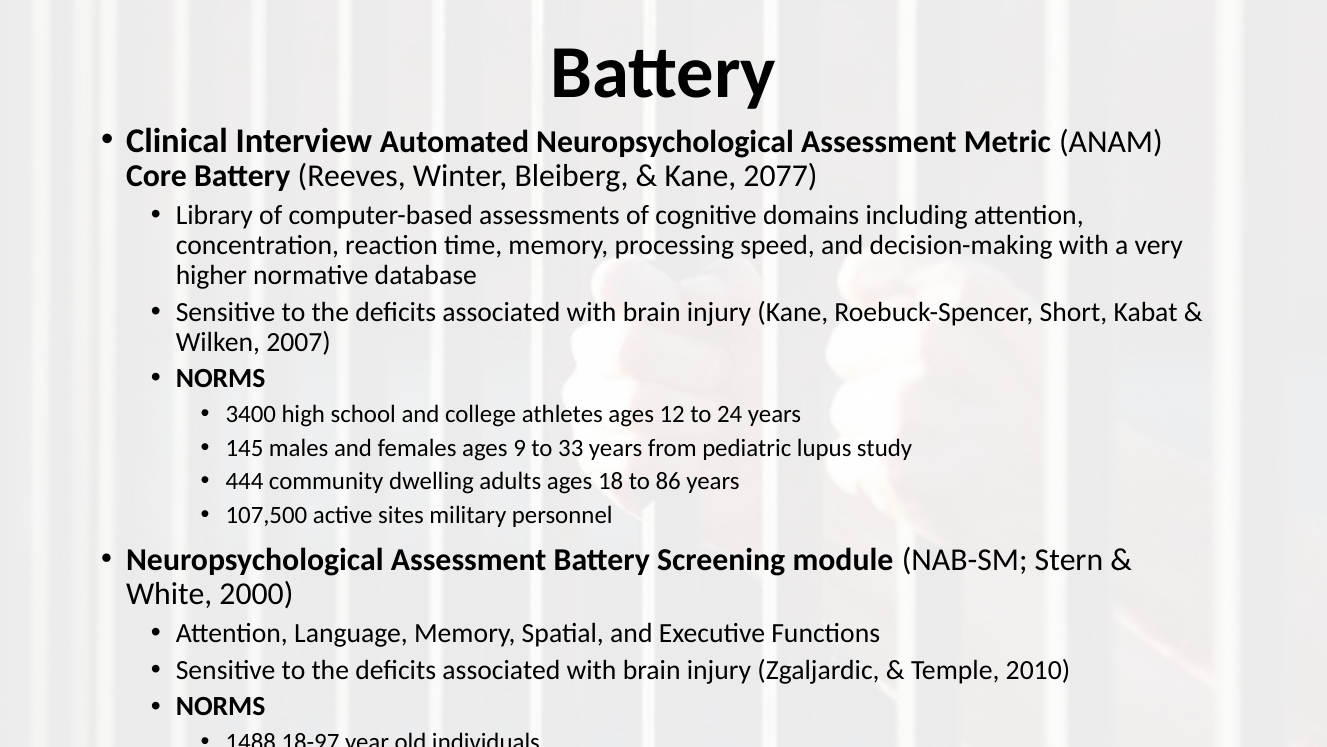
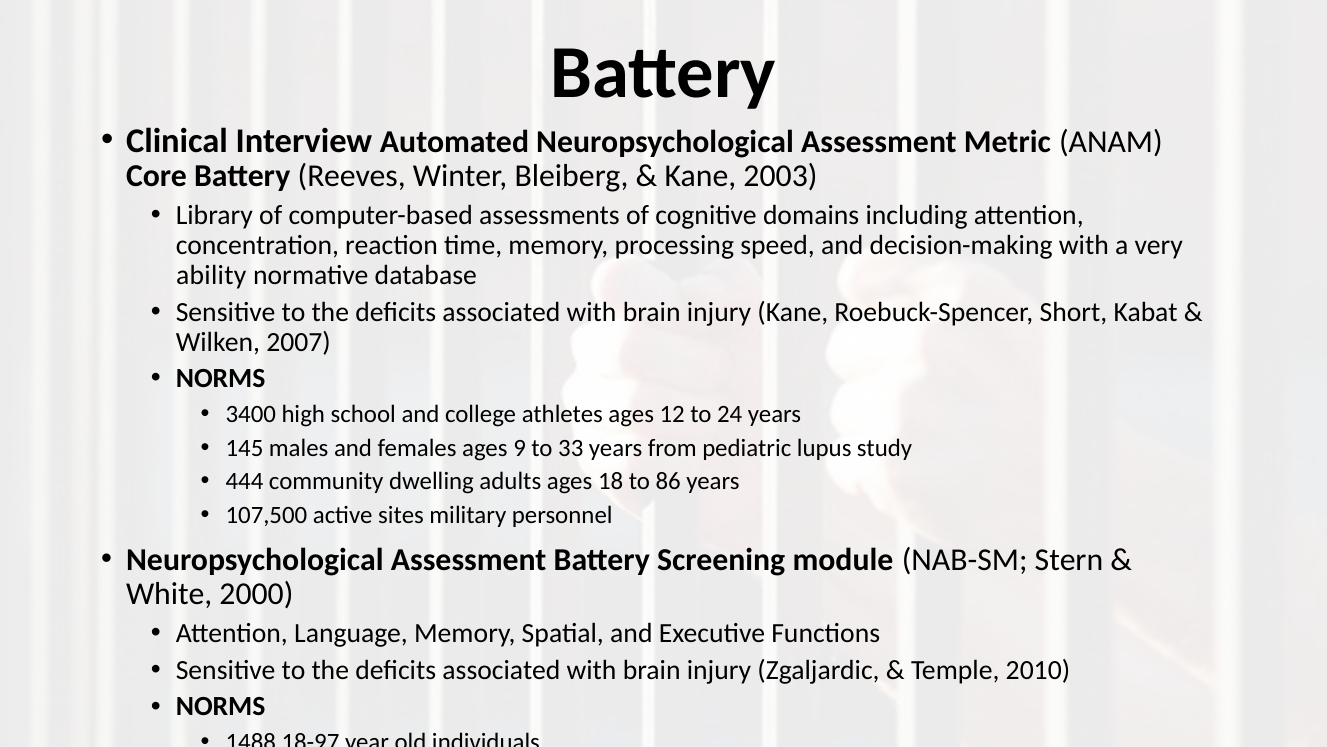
2077: 2077 -> 2003
higher: higher -> ability
